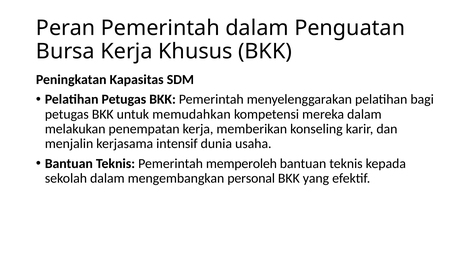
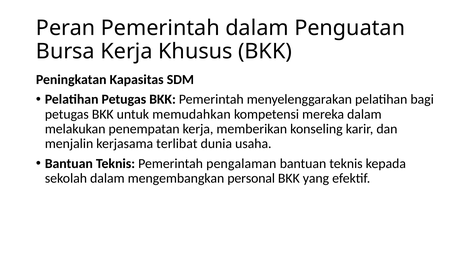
intensif: intensif -> terlibat
memperoleh: memperoleh -> pengalaman
